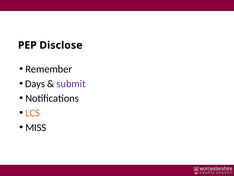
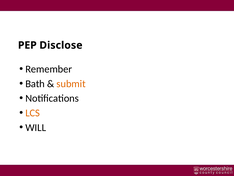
Days: Days -> Bath
submit colour: purple -> orange
MISS: MISS -> WILL
